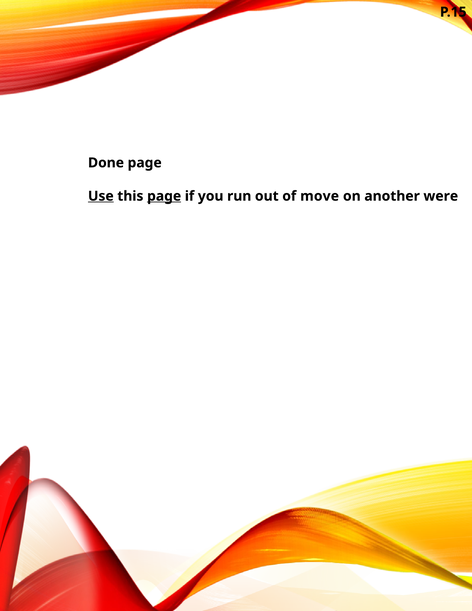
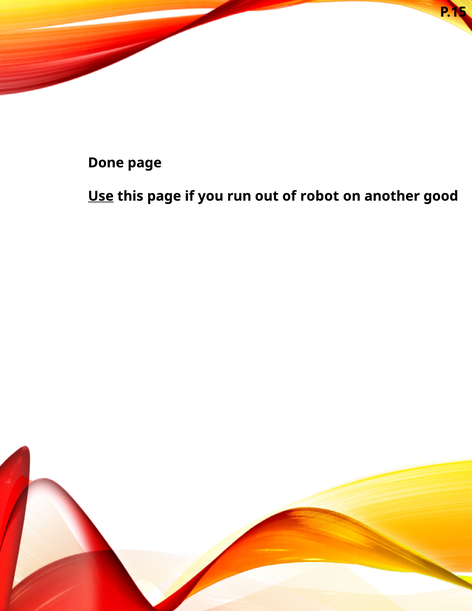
page at (164, 196) underline: present -> none
move: move -> robot
were: were -> good
